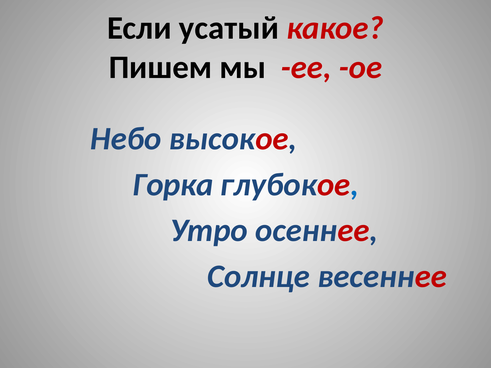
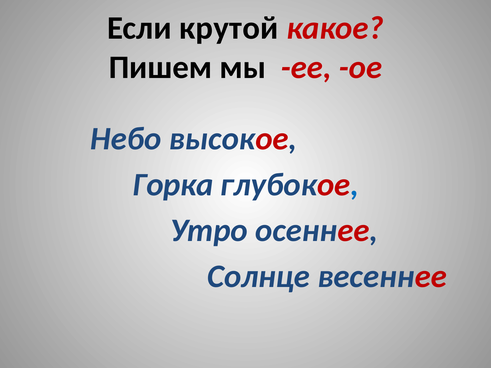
усатый: усатый -> крутой
